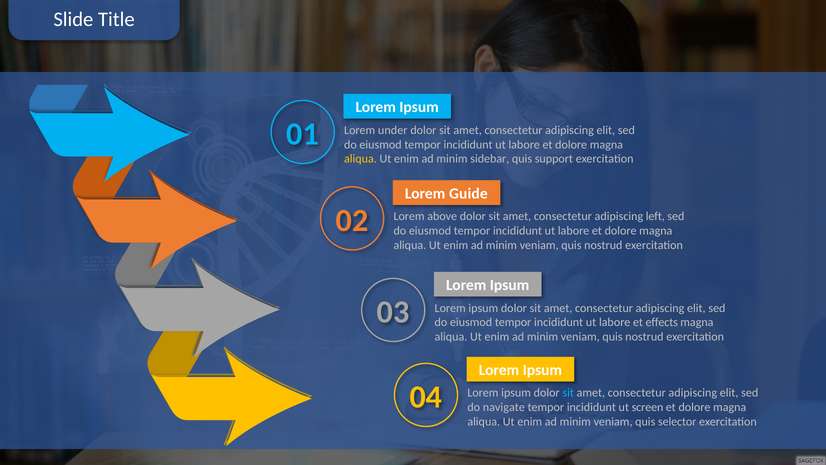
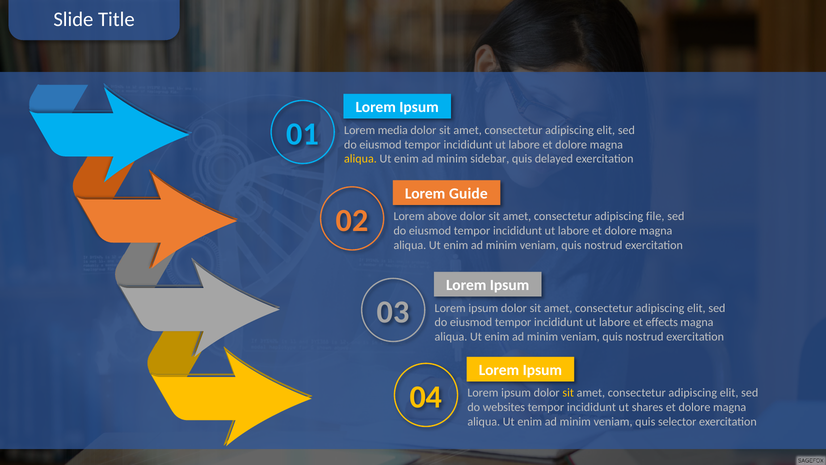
under: under -> media
support: support -> delayed
left: left -> file
sit at (568, 393) colour: light blue -> yellow
navigate: navigate -> websites
screen: screen -> shares
